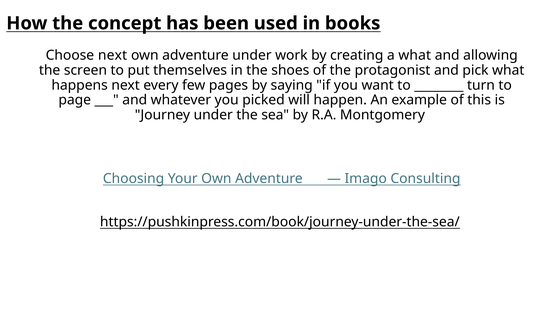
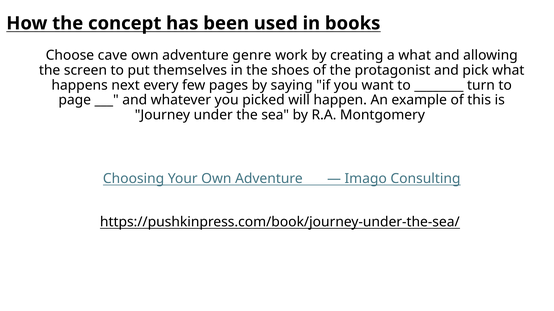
Choose next: next -> cave
adventure under: under -> genre
